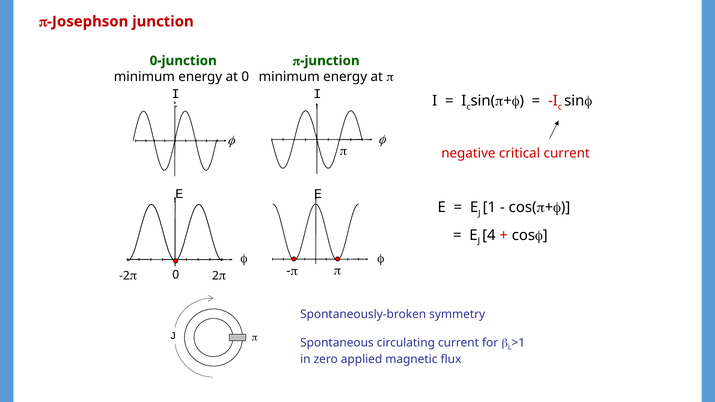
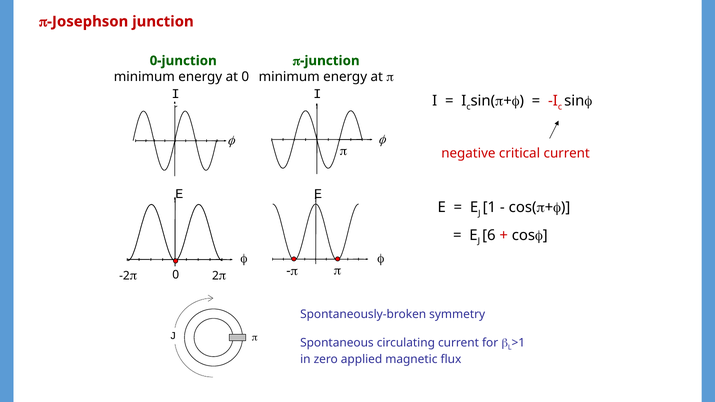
4: 4 -> 6
